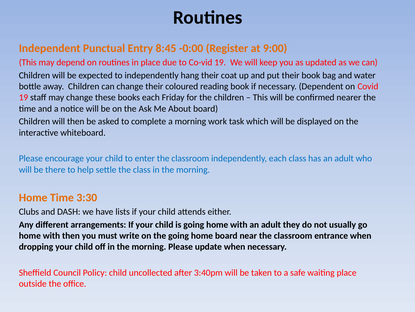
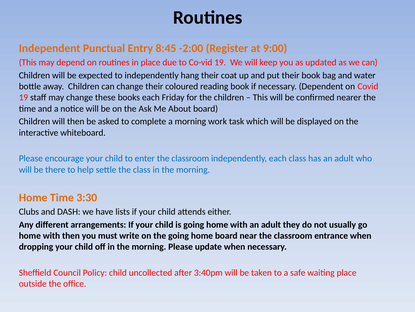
-0:00: -0:00 -> -2:00
